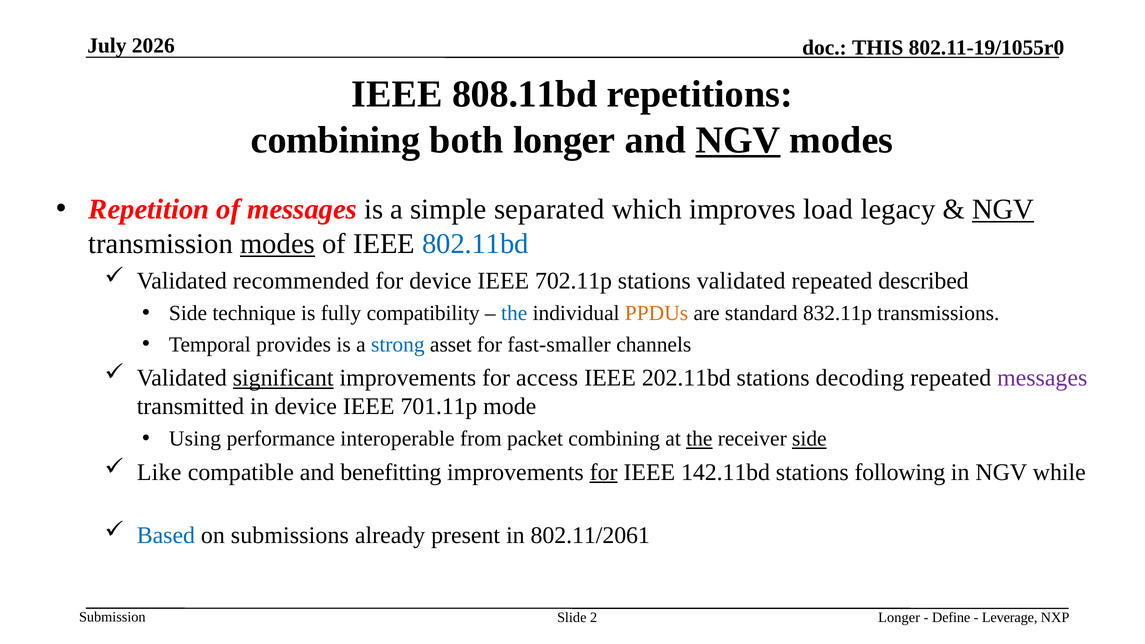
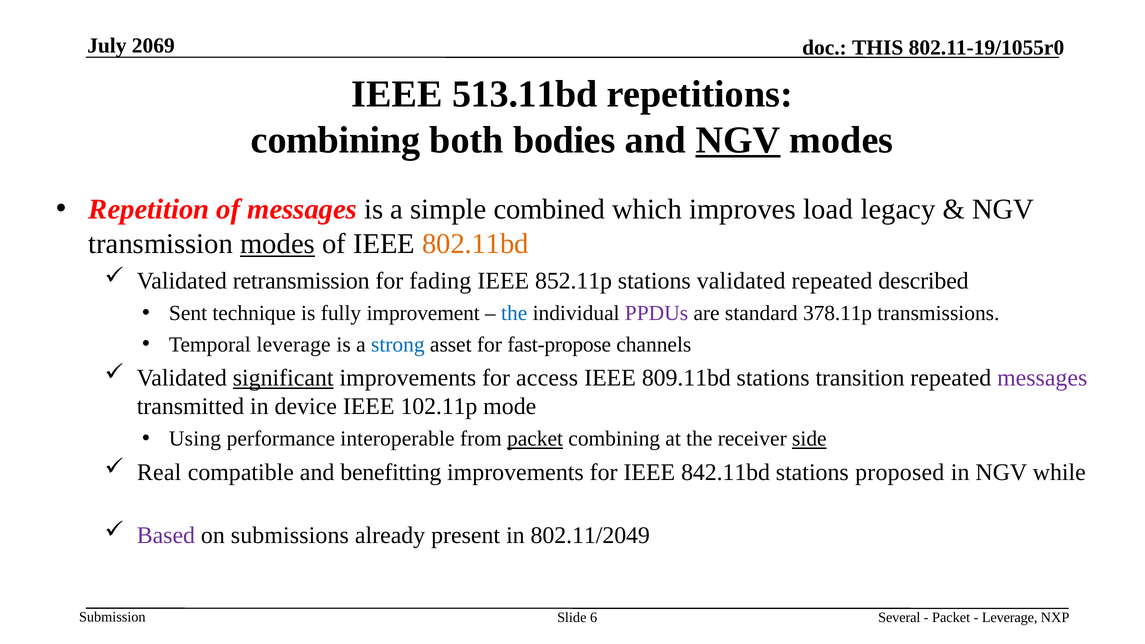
2026: 2026 -> 2069
808.11bd: 808.11bd -> 513.11bd
both longer: longer -> bodies
separated: separated -> combined
NGV at (1003, 210) underline: present -> none
802.11bd colour: blue -> orange
recommended: recommended -> retransmission
for device: device -> fading
702.11p: 702.11p -> 852.11p
Side at (188, 313): Side -> Sent
compatibility: compatibility -> improvement
PPDUs colour: orange -> purple
832.11p: 832.11p -> 378.11p
Temporal provides: provides -> leverage
fast-smaller: fast-smaller -> fast-propose
202.11bd: 202.11bd -> 809.11bd
decoding: decoding -> transition
701.11p: 701.11p -> 102.11p
packet at (535, 439) underline: none -> present
the at (699, 439) underline: present -> none
Like: Like -> Real
for at (604, 472) underline: present -> none
142.11bd: 142.11bd -> 842.11bd
following: following -> proposed
Based colour: blue -> purple
802.11/2061: 802.11/2061 -> 802.11/2049
2: 2 -> 6
Longer at (899, 618): Longer -> Several
Define at (951, 618): Define -> Packet
